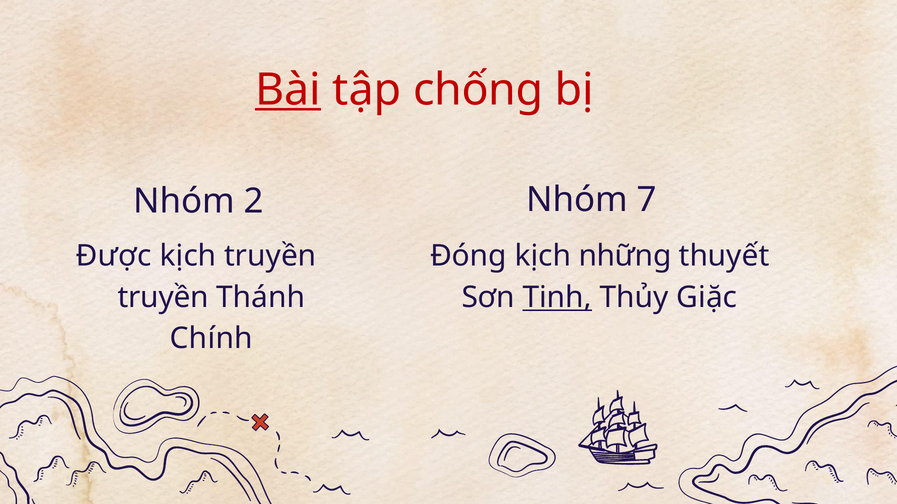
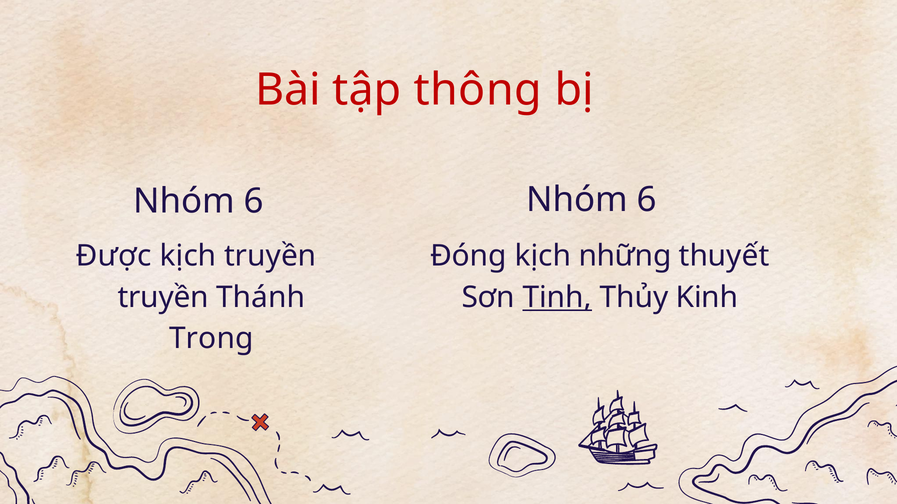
Bài underline: present -> none
chống: chống -> thông
2 at (254, 201): 2 -> 6
7 at (647, 200): 7 -> 6
Giặc: Giặc -> Kinh
Chính: Chính -> Trong
